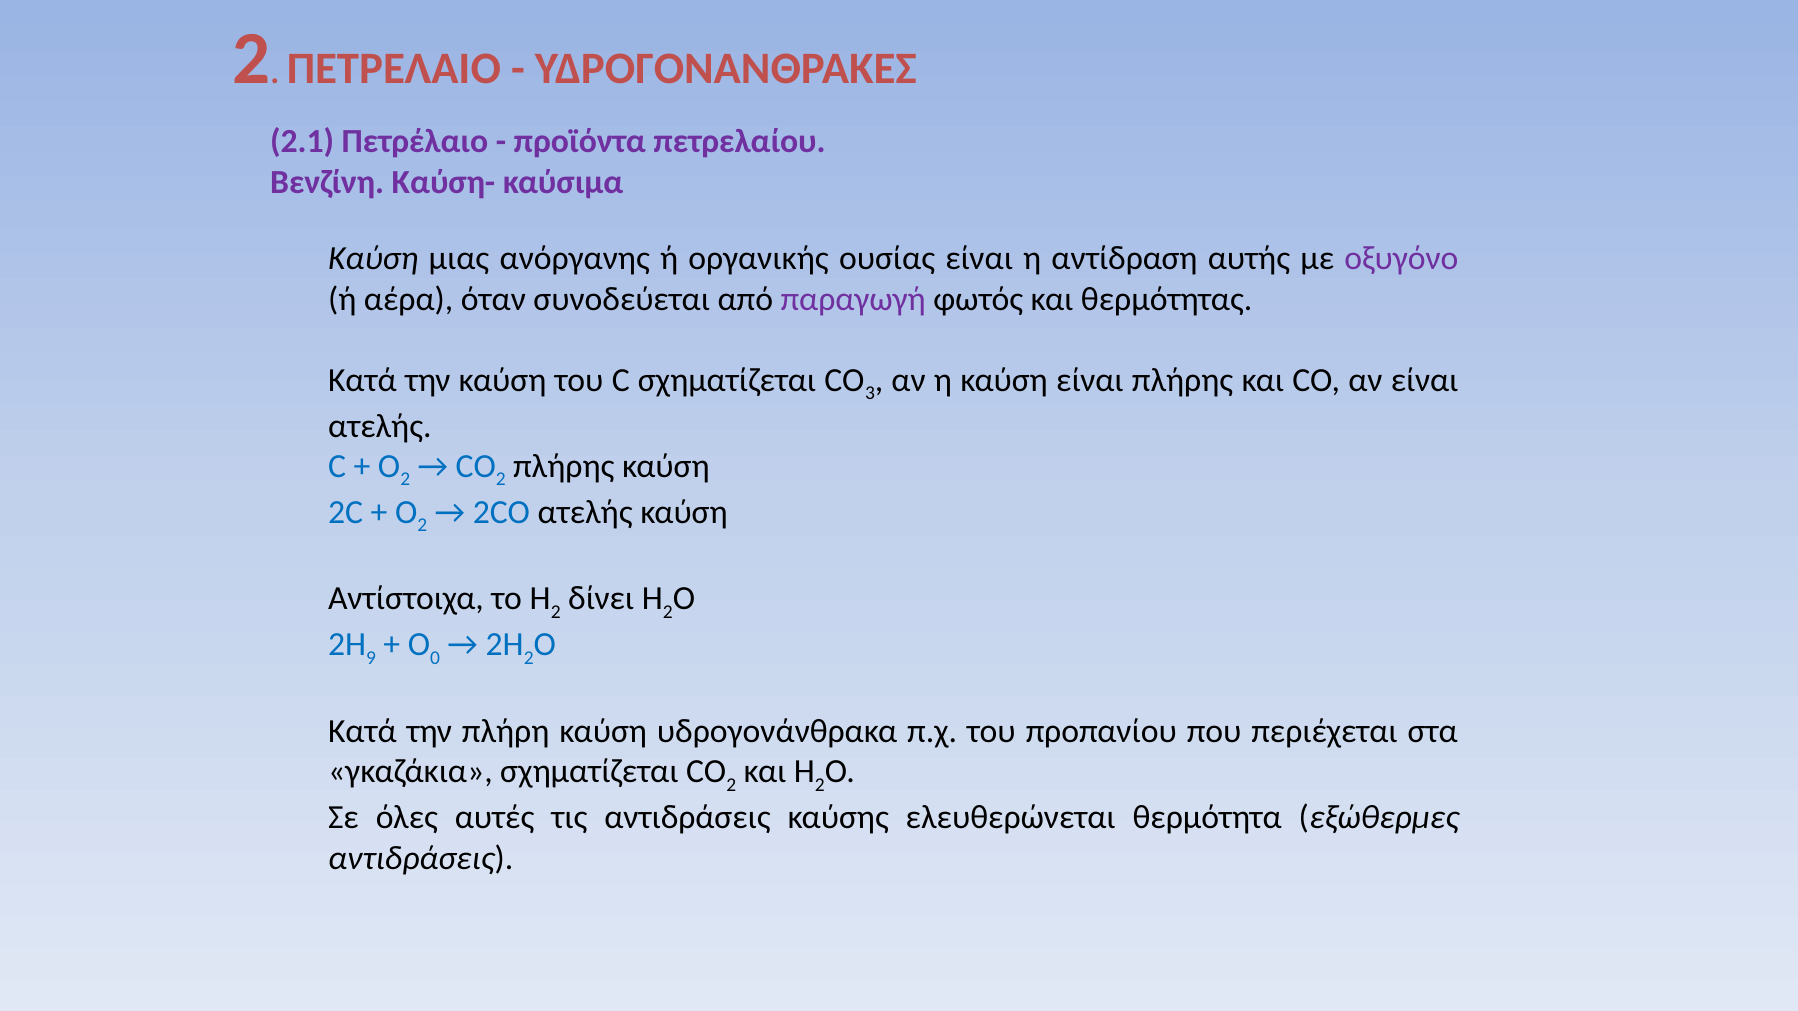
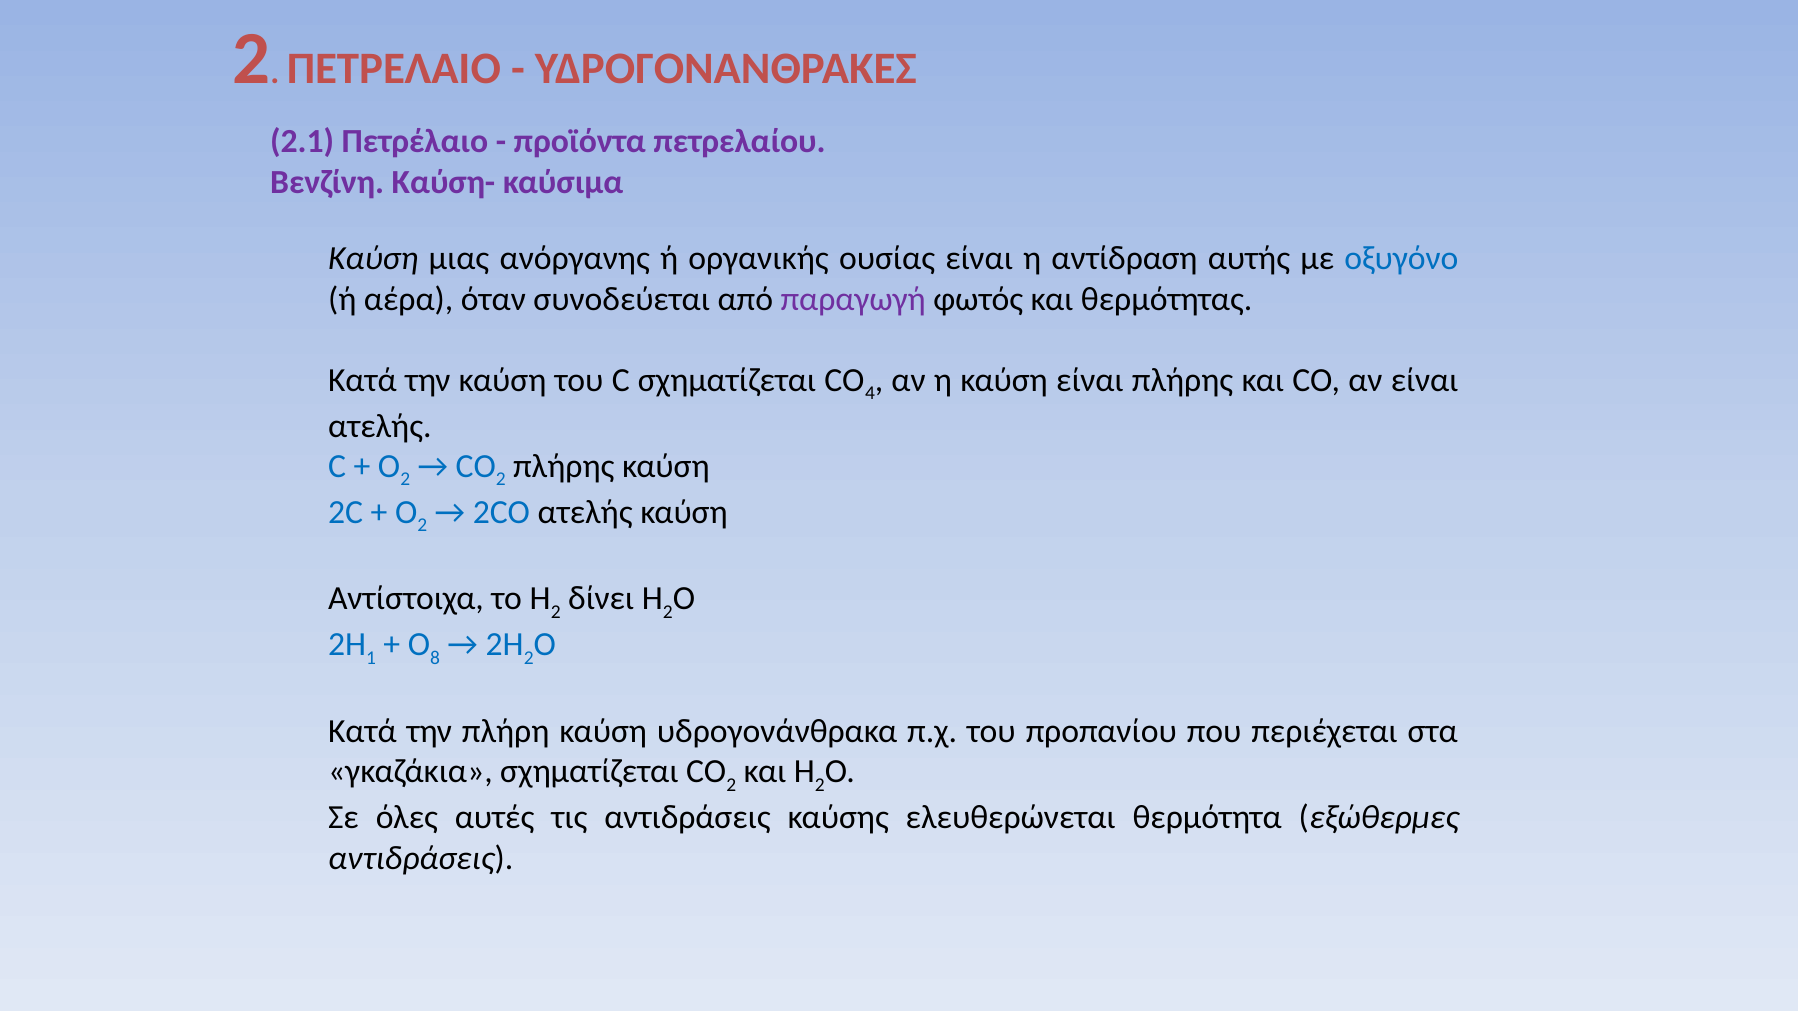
οξυγόνο colour: purple -> blue
3: 3 -> 4
9: 9 -> 1
0: 0 -> 8
